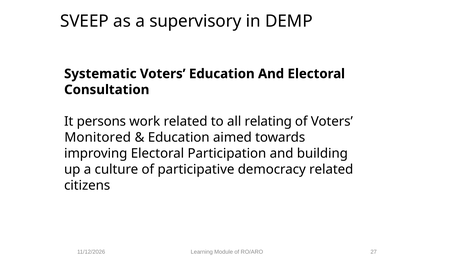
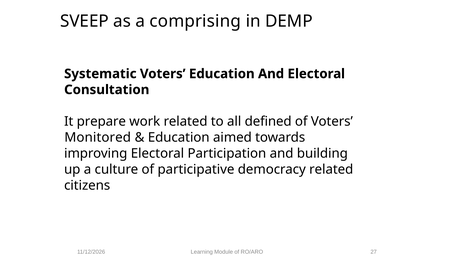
supervisory: supervisory -> comprising
persons: persons -> prepare
relating: relating -> defined
